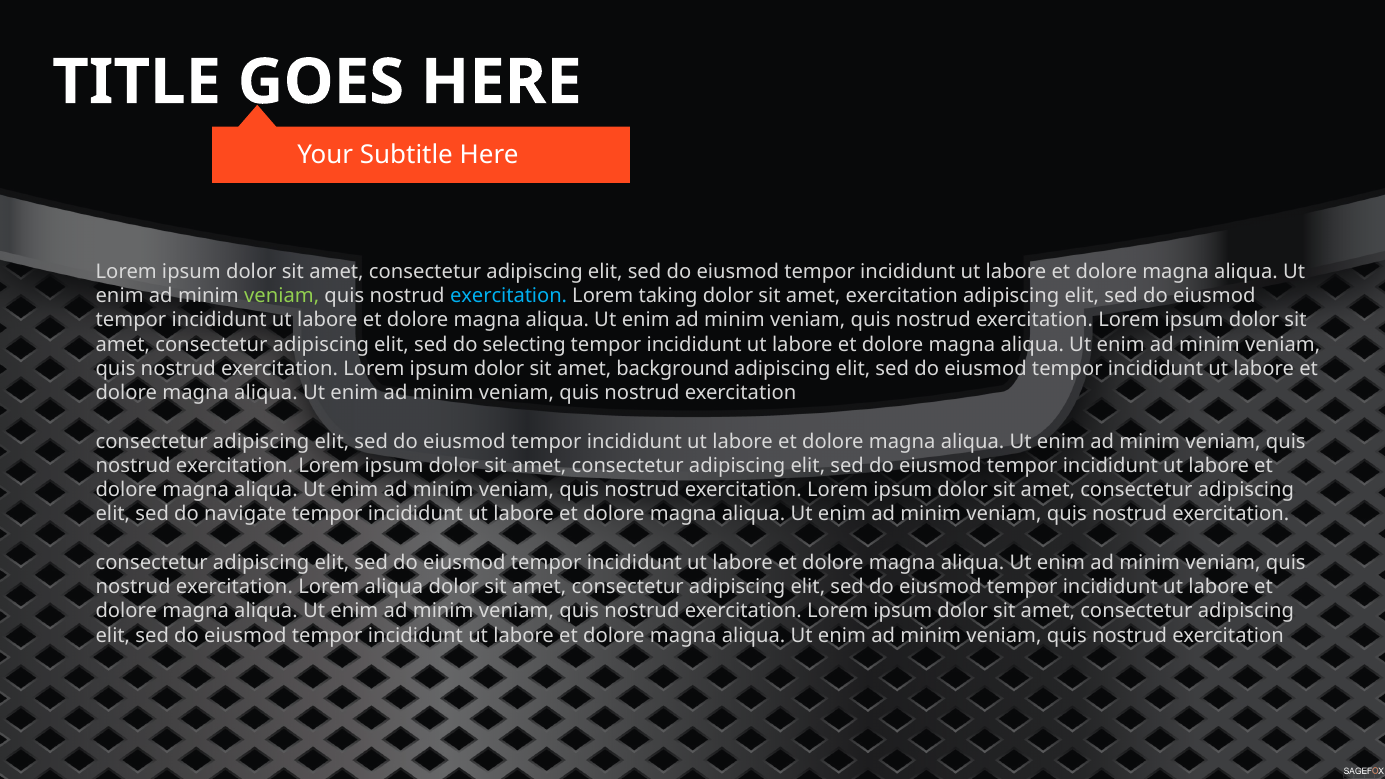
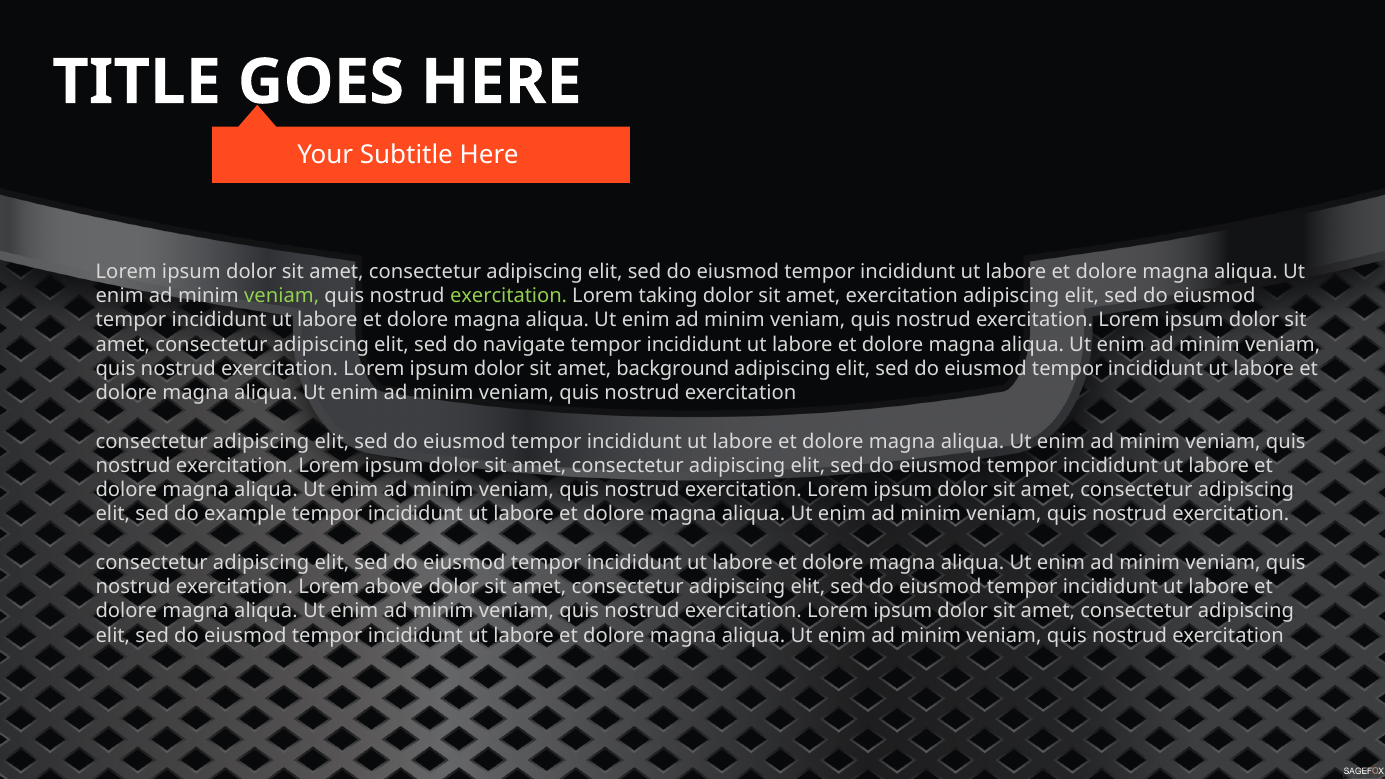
exercitation at (509, 296) colour: light blue -> light green
selecting: selecting -> navigate
navigate: navigate -> example
Lorem aliqua: aliqua -> above
